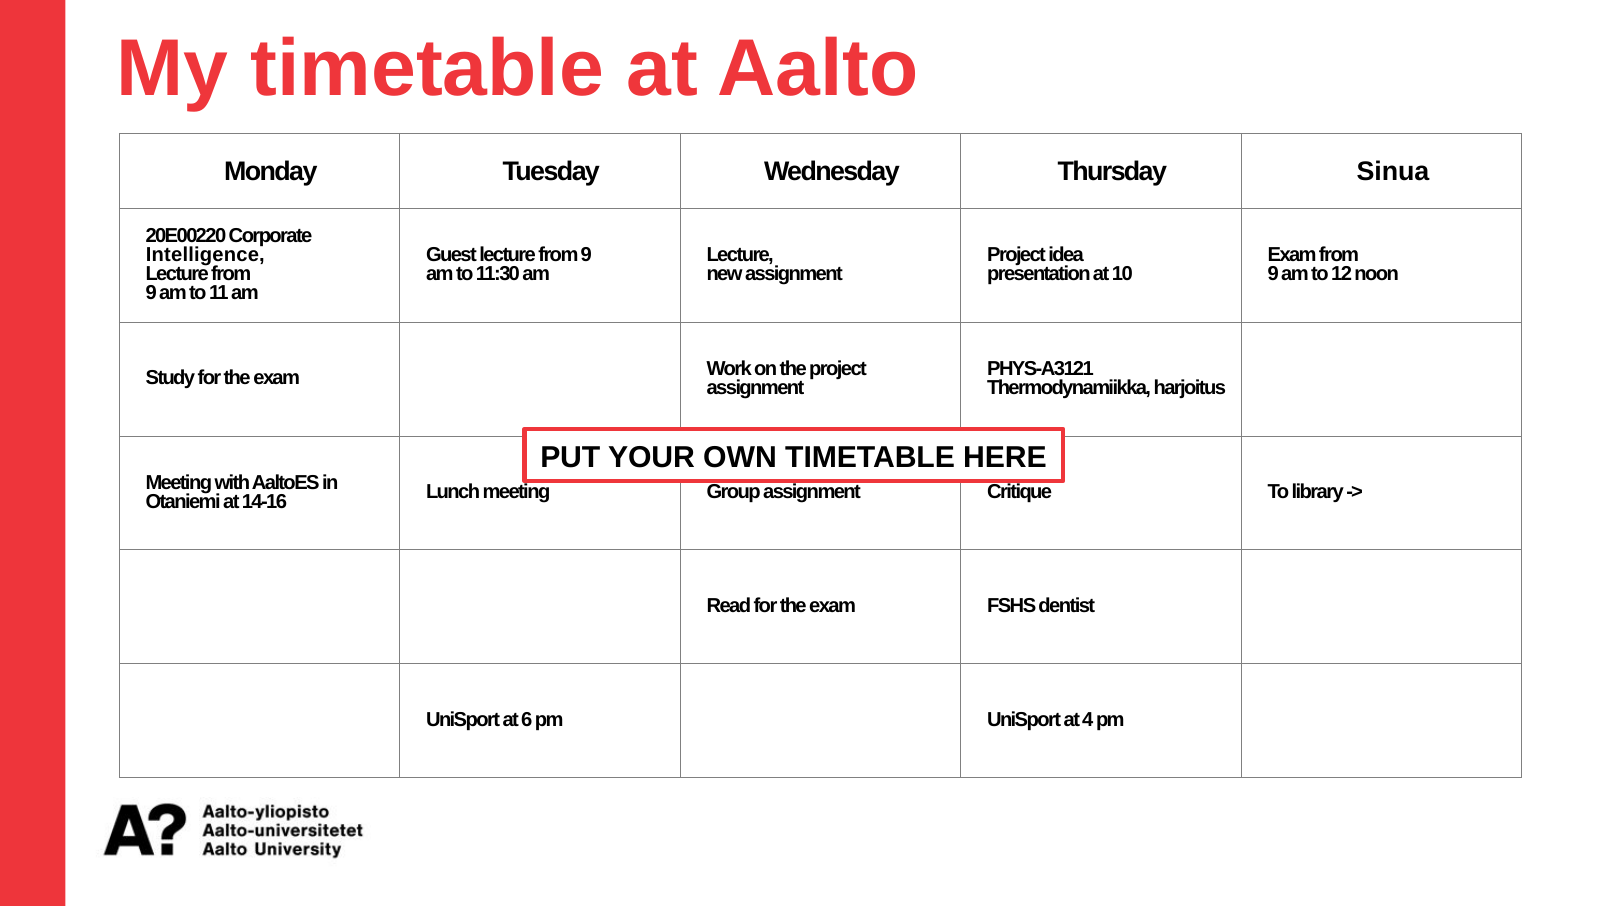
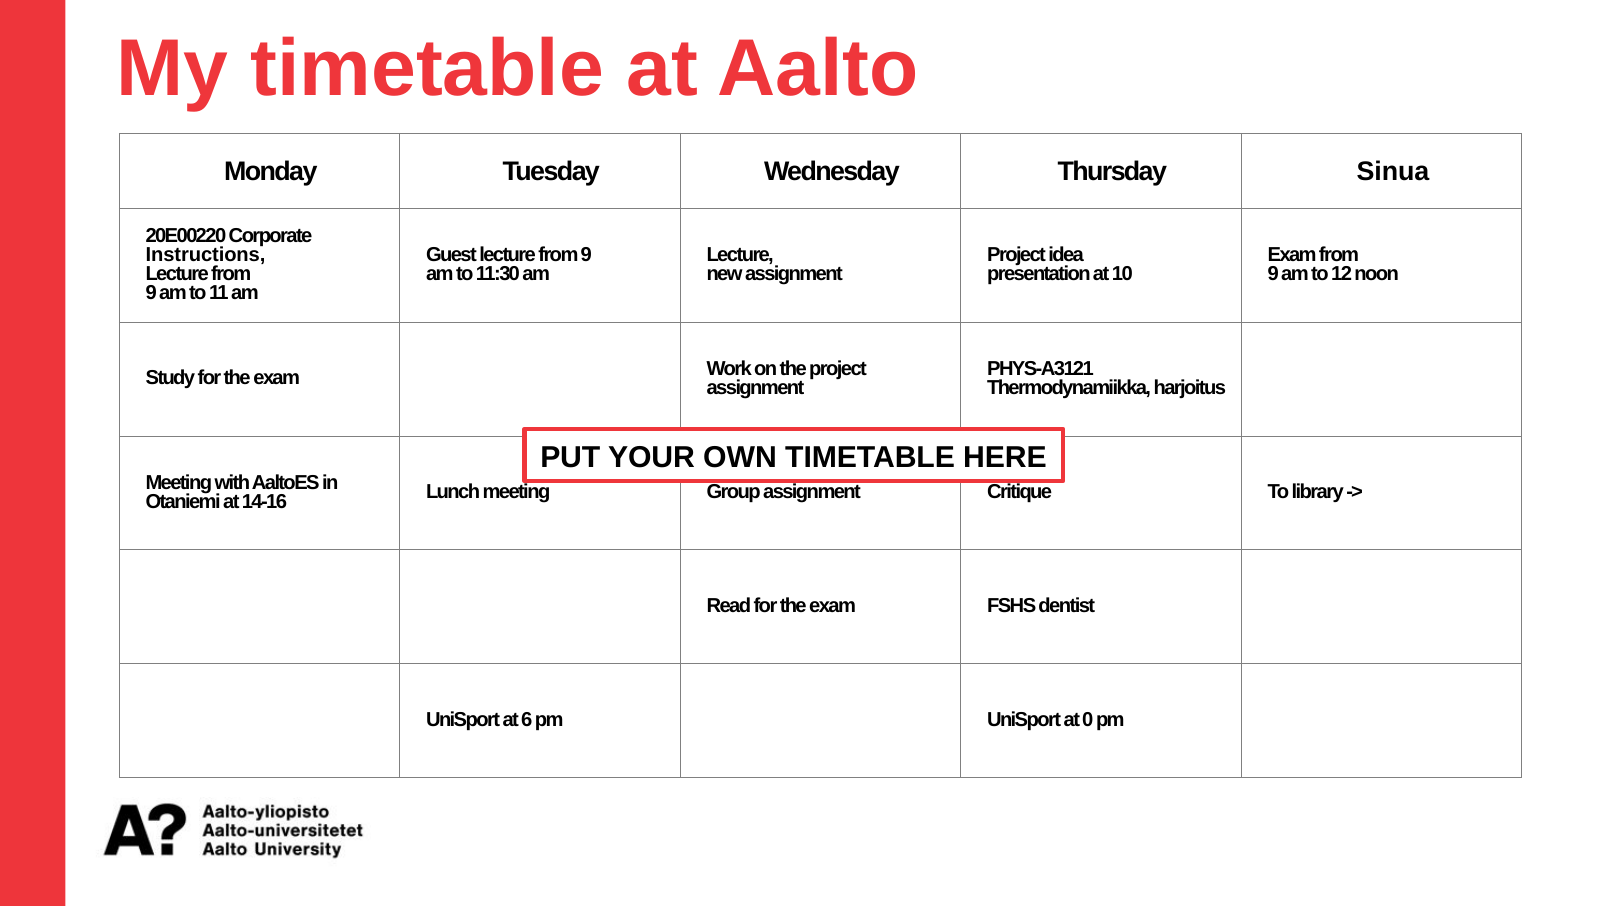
Intelligence: Intelligence -> Instructions
4: 4 -> 0
